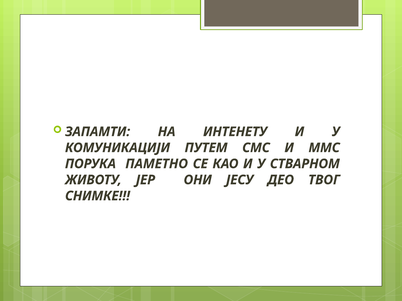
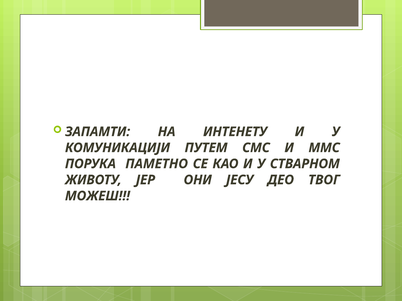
СНИМКЕ: СНИМКЕ -> МОЖЕШ
